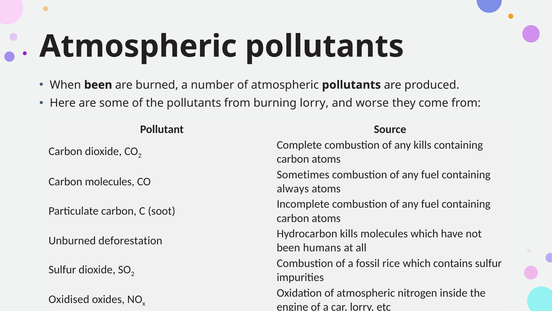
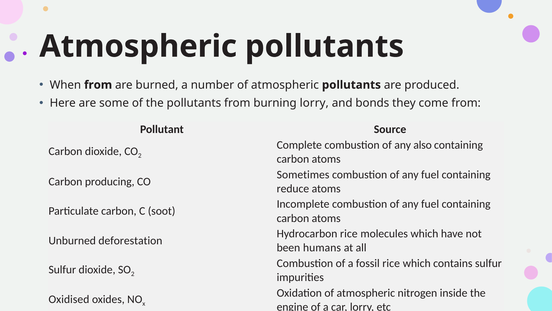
When been: been -> from
worse: worse -> bonds
any kills: kills -> also
Carbon molecules: molecules -> producing
always: always -> reduce
Hydrocarbon kills: kills -> rice
